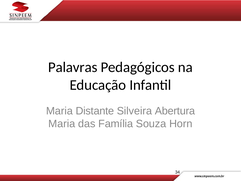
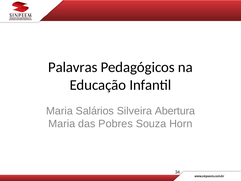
Distante: Distante -> Salários
Família: Família -> Pobres
